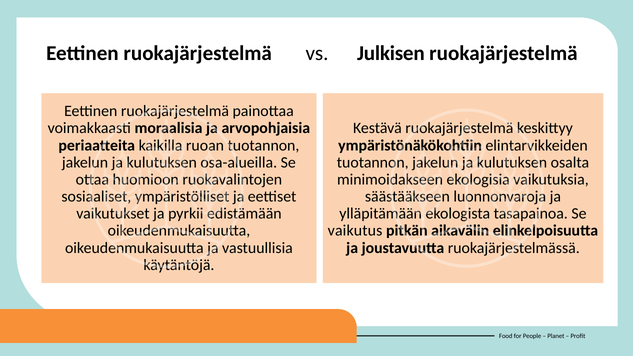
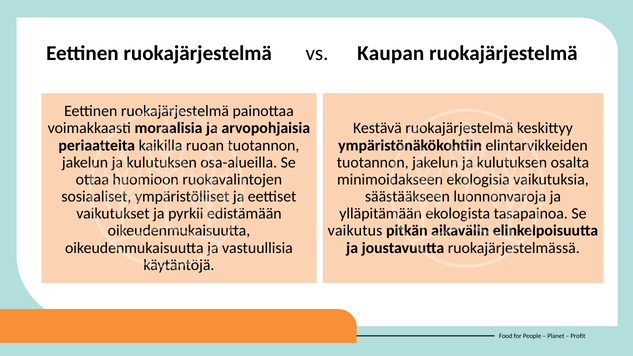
Julkisen: Julkisen -> Kaupan
